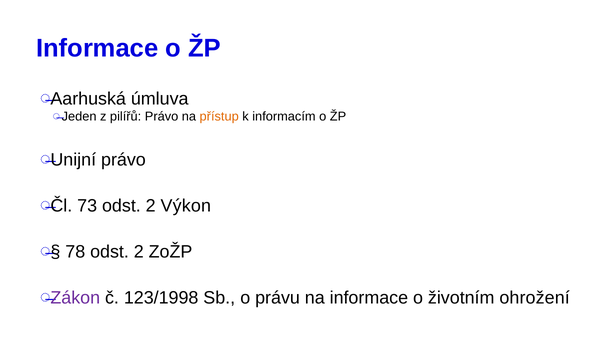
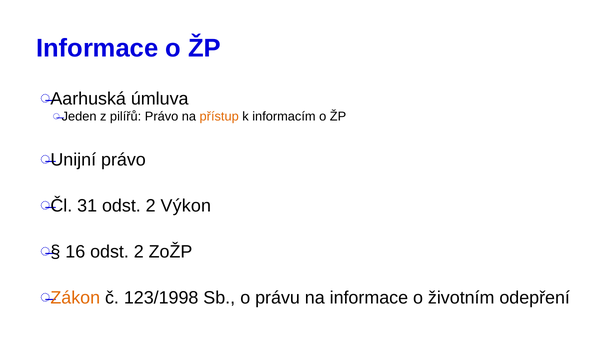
73: 73 -> 31
78: 78 -> 16
Zákon colour: purple -> orange
ohrožení: ohrožení -> odepření
